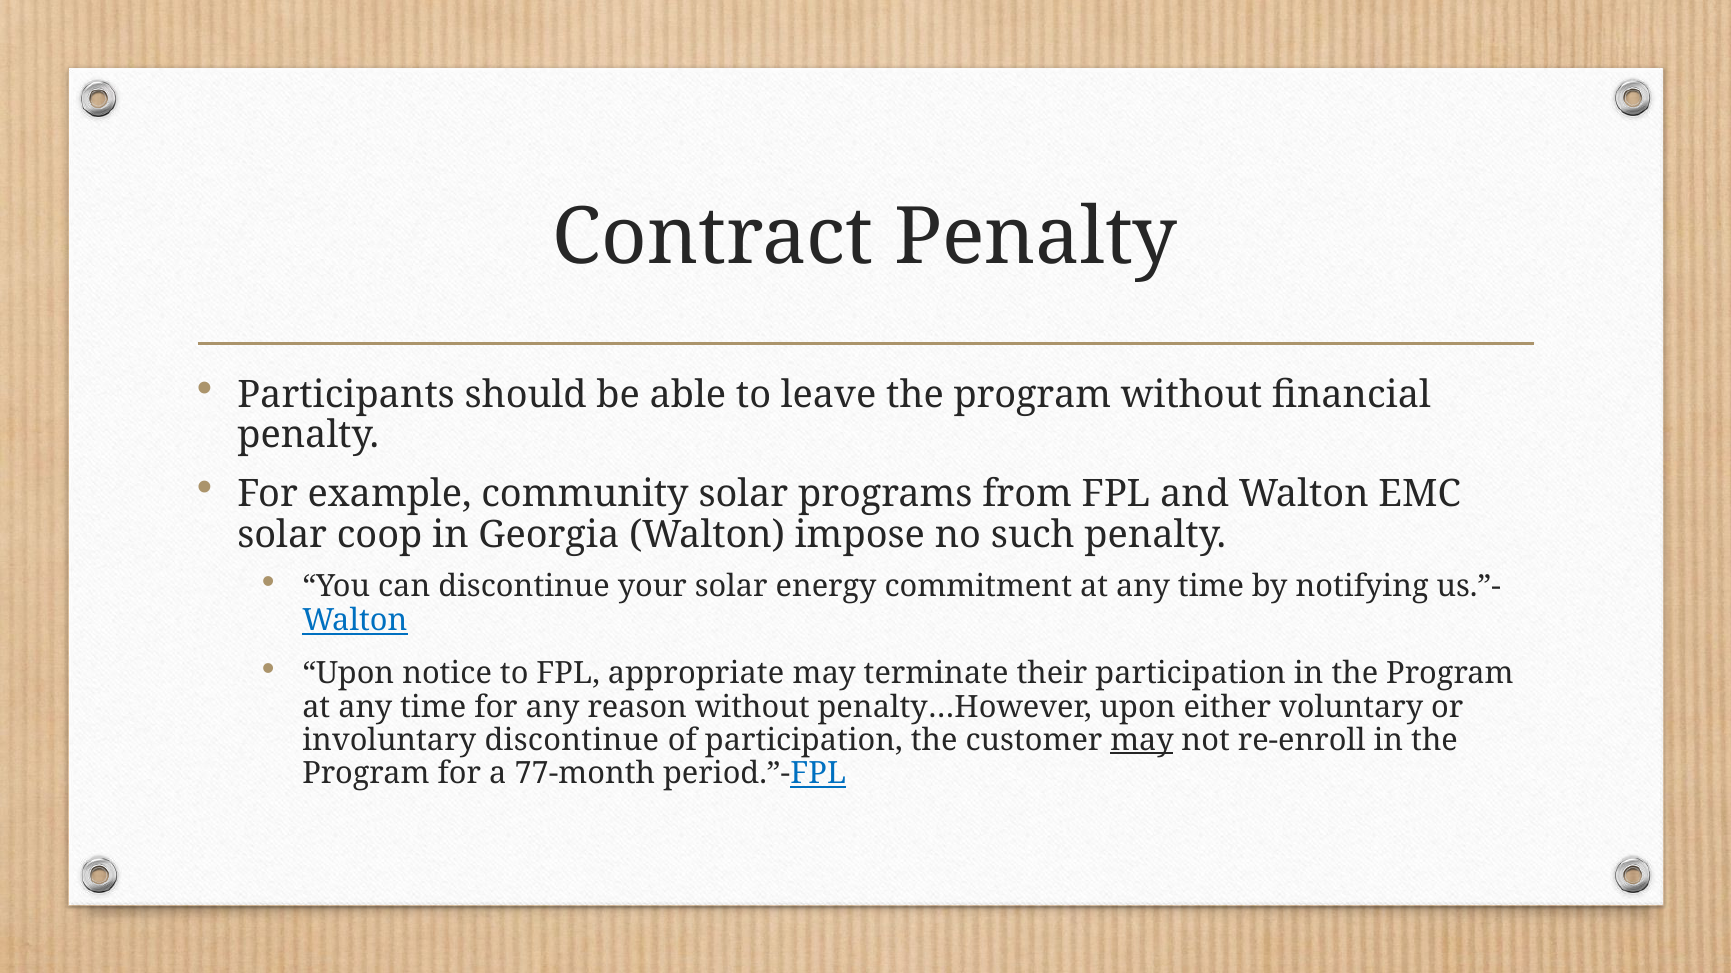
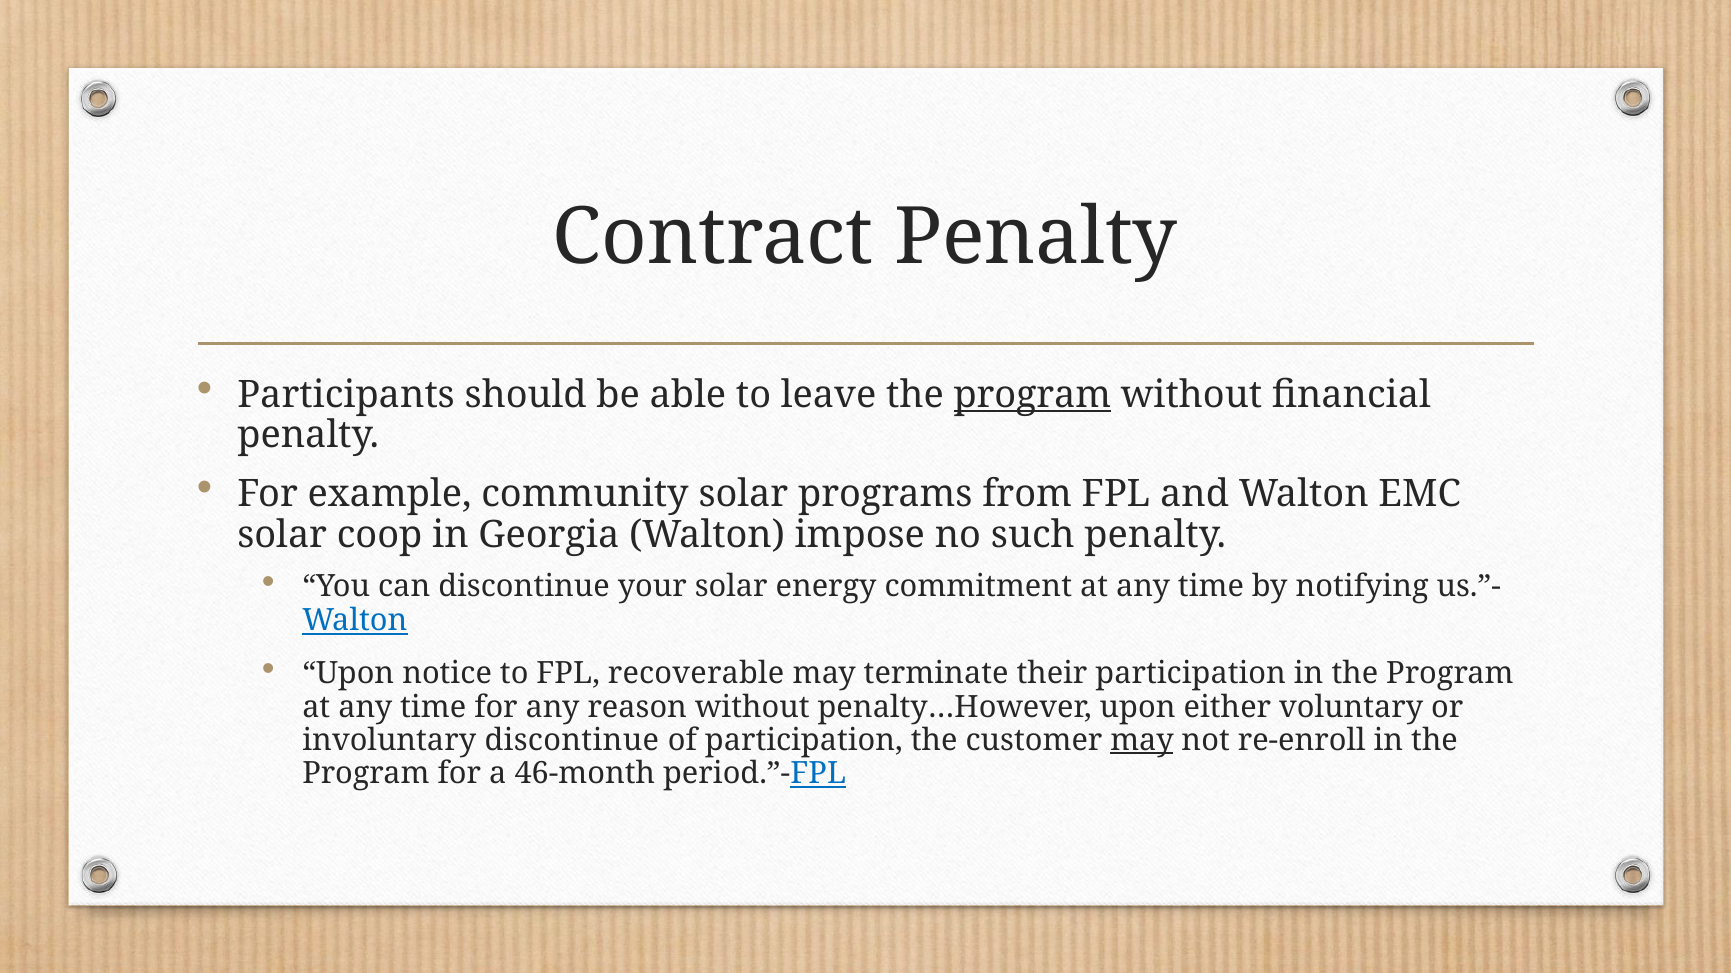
program at (1032, 395) underline: none -> present
appropriate: appropriate -> recoverable
77-month: 77-month -> 46-month
